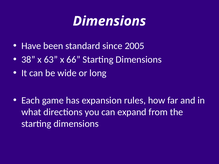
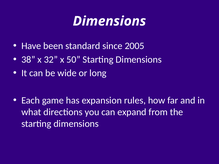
63: 63 -> 32
66: 66 -> 50
